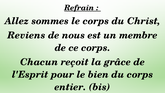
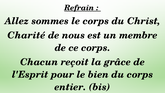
Reviens: Reviens -> Charité
